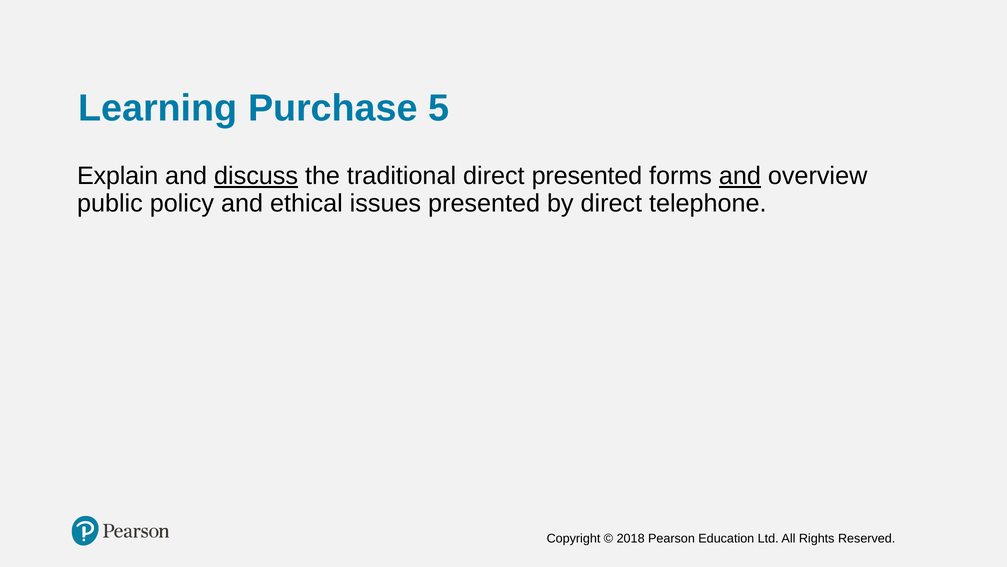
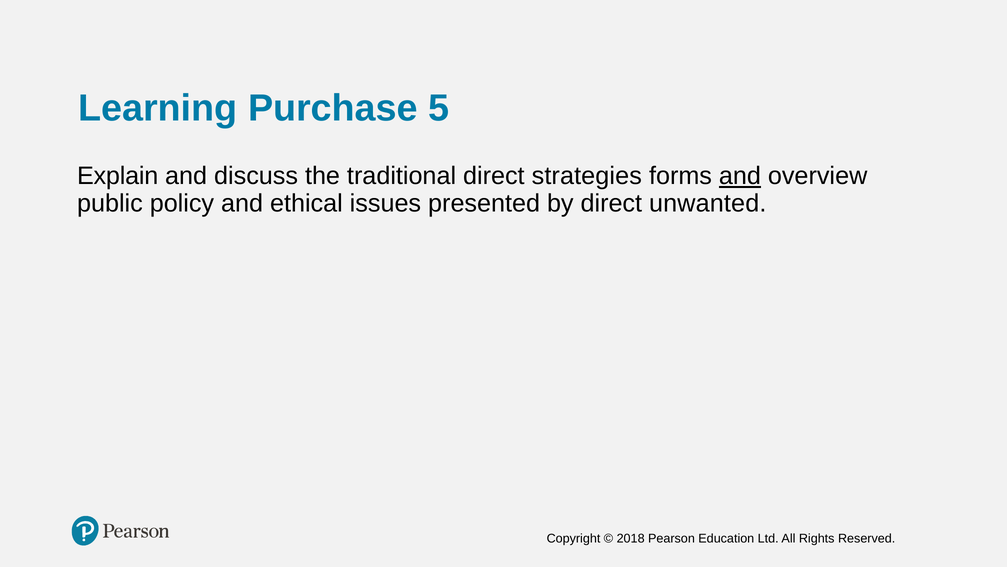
discuss underline: present -> none
direct presented: presented -> strategies
telephone: telephone -> unwanted
